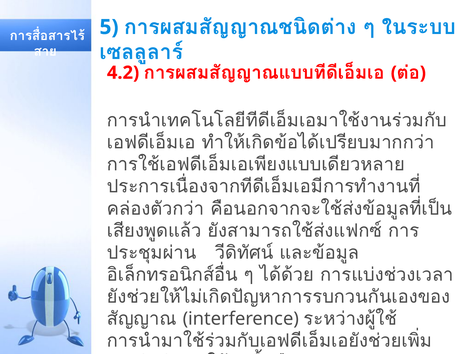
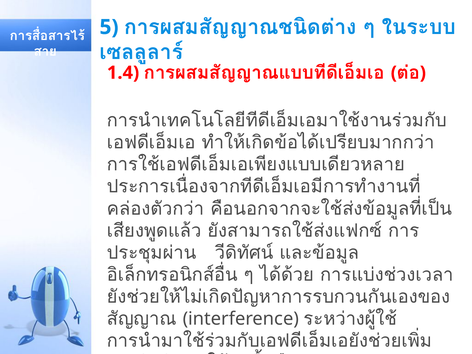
4.2: 4.2 -> 1.4
